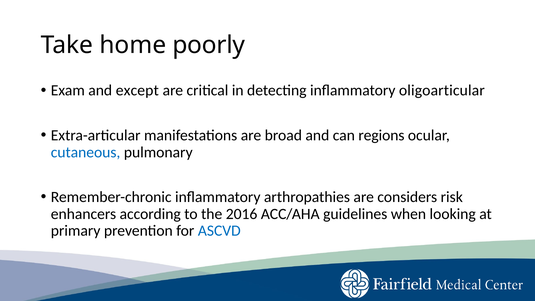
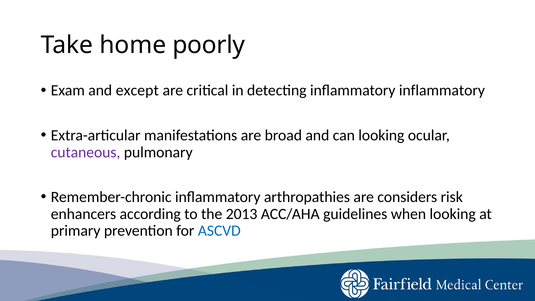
inflammatory oligoarticular: oligoarticular -> inflammatory
can regions: regions -> looking
cutaneous colour: blue -> purple
2016: 2016 -> 2013
